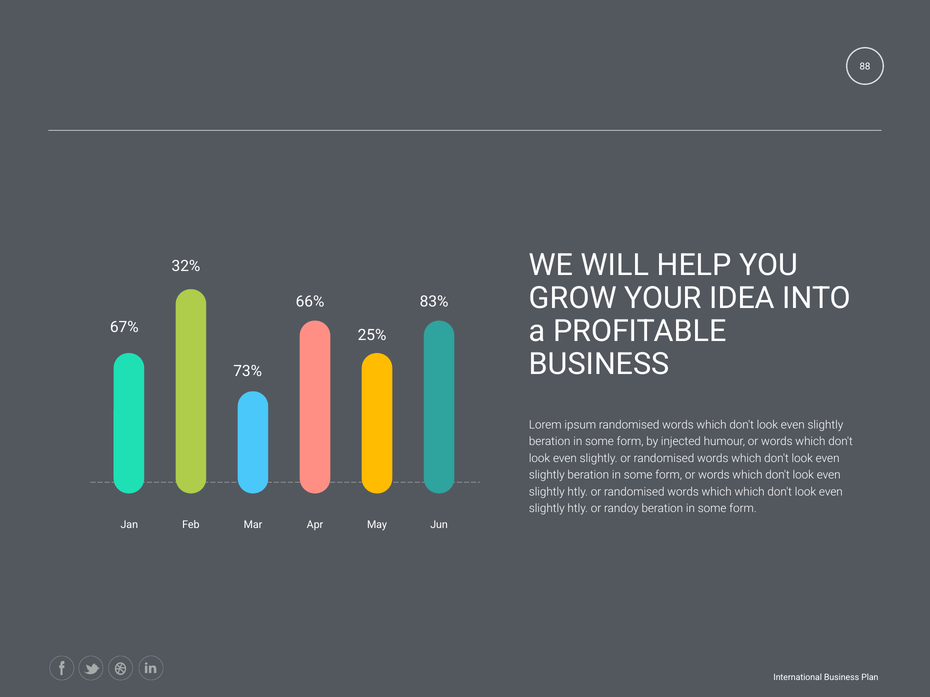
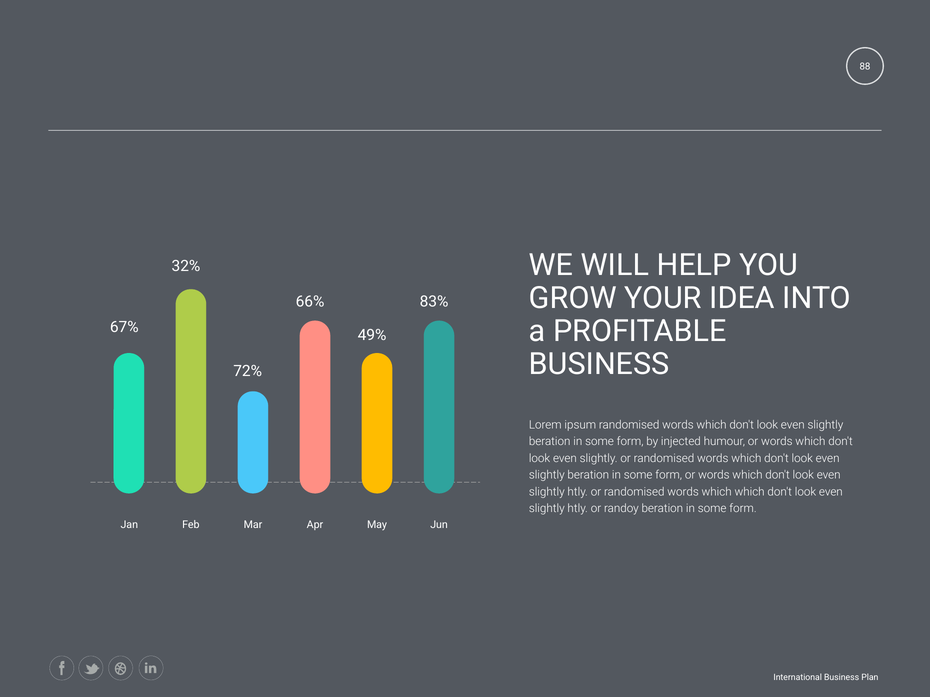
25%: 25% -> 49%
73%: 73% -> 72%
